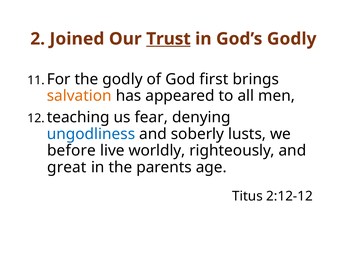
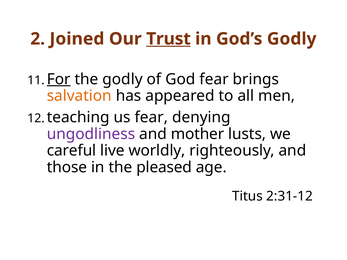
For underline: none -> present
God first: first -> fear
ungodliness colour: blue -> purple
soberly: soberly -> mother
before: before -> careful
great: great -> those
parents: parents -> pleased
2:12-12: 2:12-12 -> 2:31-12
